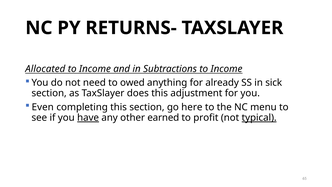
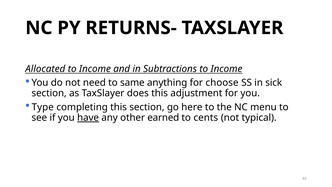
owed: owed -> same
already: already -> choose
Even: Even -> Type
profit: profit -> cents
typical underline: present -> none
